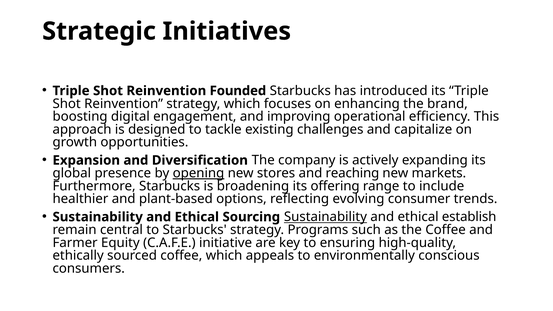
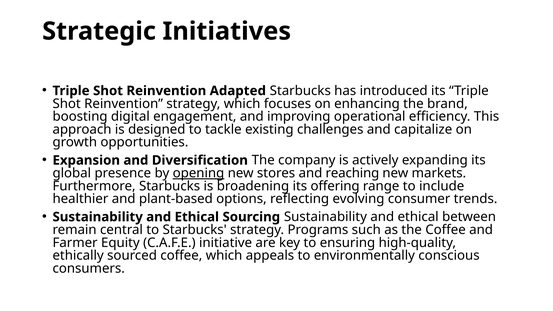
Founded: Founded -> Adapted
Sustainability at (325, 217) underline: present -> none
establish: establish -> between
